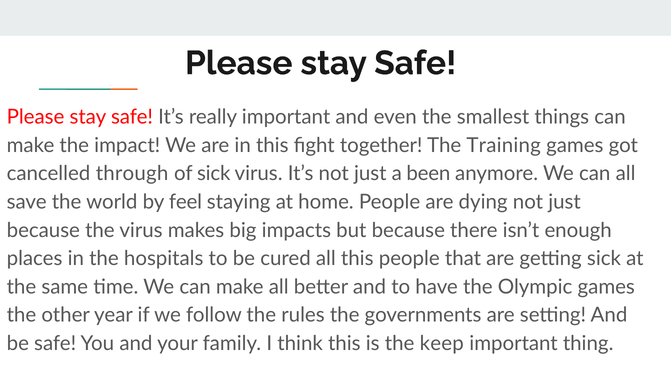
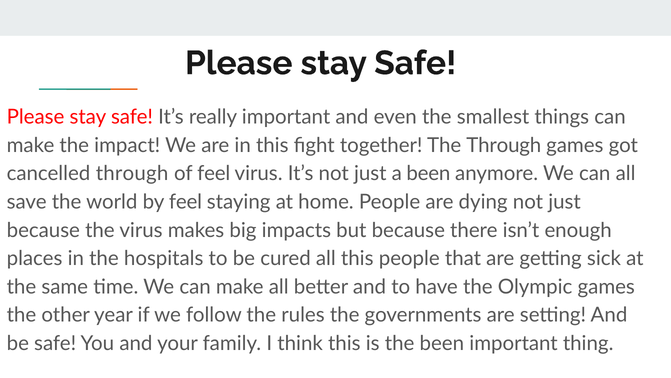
The Training: Training -> Through
of sick: sick -> feel
the keep: keep -> been
